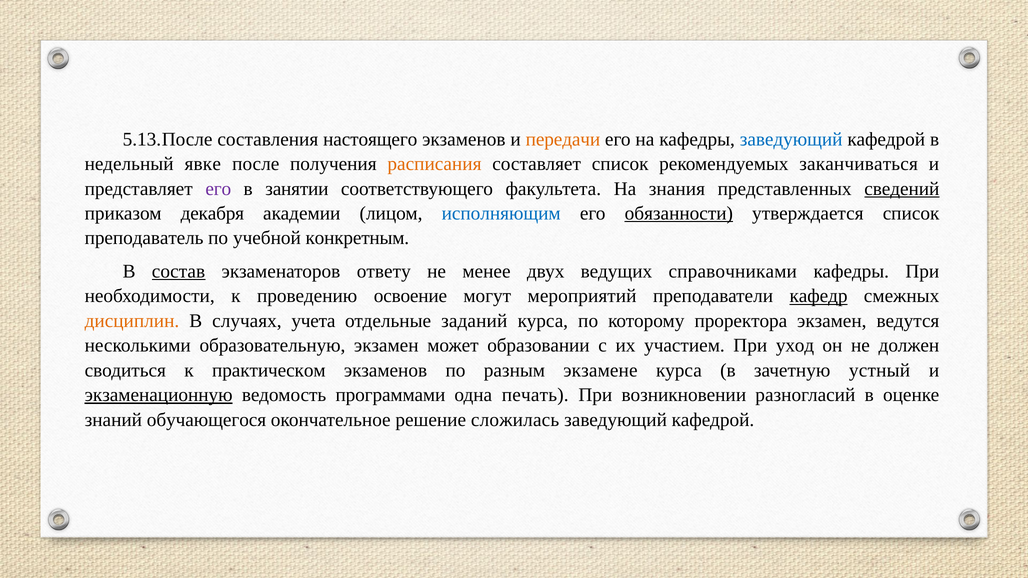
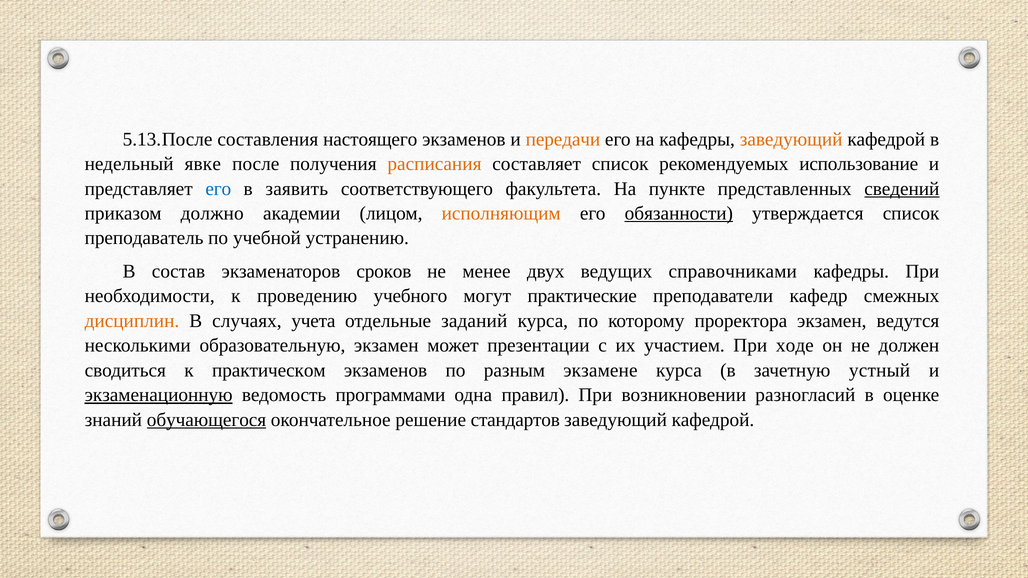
заведующий at (791, 139) colour: blue -> orange
заканчиваться: заканчиваться -> использование
его at (218, 189) colour: purple -> blue
занятии: занятии -> заявить
знания: знания -> пункте
декабря: декабря -> должно
исполняющим colour: blue -> orange
конкретным: конкретным -> устранению
состав underline: present -> none
ответу: ответу -> сроков
освоение: освоение -> учебного
мероприятий: мероприятий -> практические
кафедр underline: present -> none
образовании: образовании -> презентации
уход: уход -> ходе
печать: печать -> правил
обучающегося underline: none -> present
сложилась: сложилась -> стандартов
